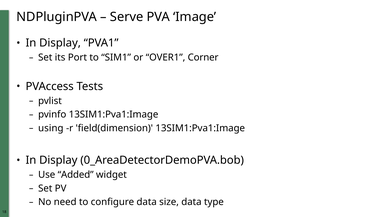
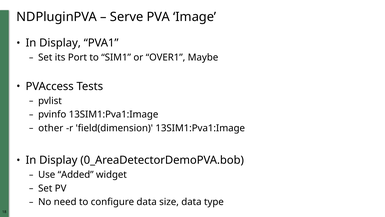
Corner: Corner -> Maybe
using: using -> other
